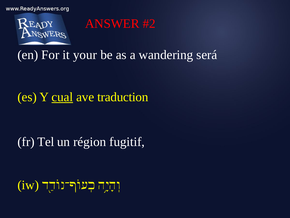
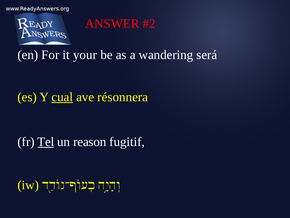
traduction: traduction -> résonnera
Tel underline: none -> present
région: région -> reason
